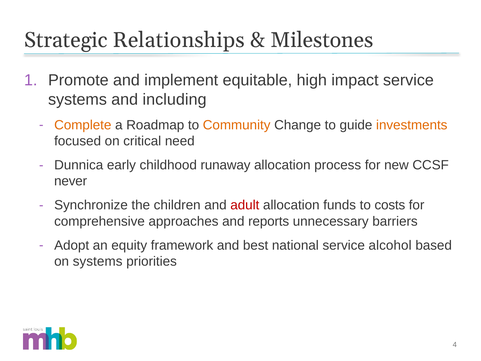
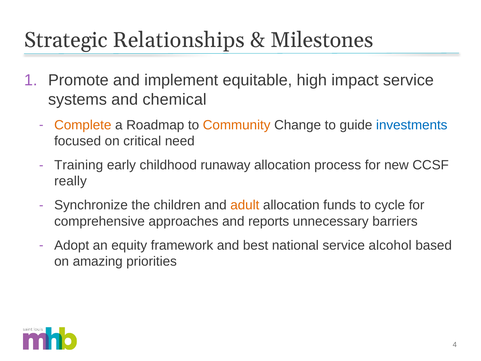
including: including -> chemical
investments colour: orange -> blue
Dunnica: Dunnica -> Training
never: never -> really
adult colour: red -> orange
costs: costs -> cycle
on systems: systems -> amazing
